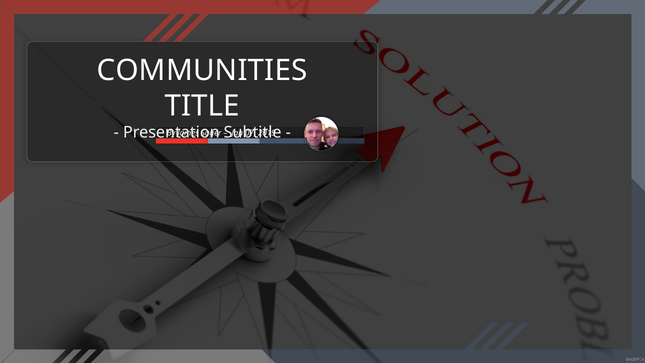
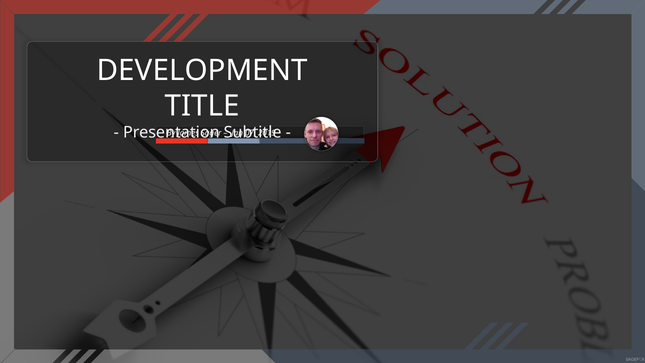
COMMUNITIES: COMMUNITIES -> DEVELOPMENT
